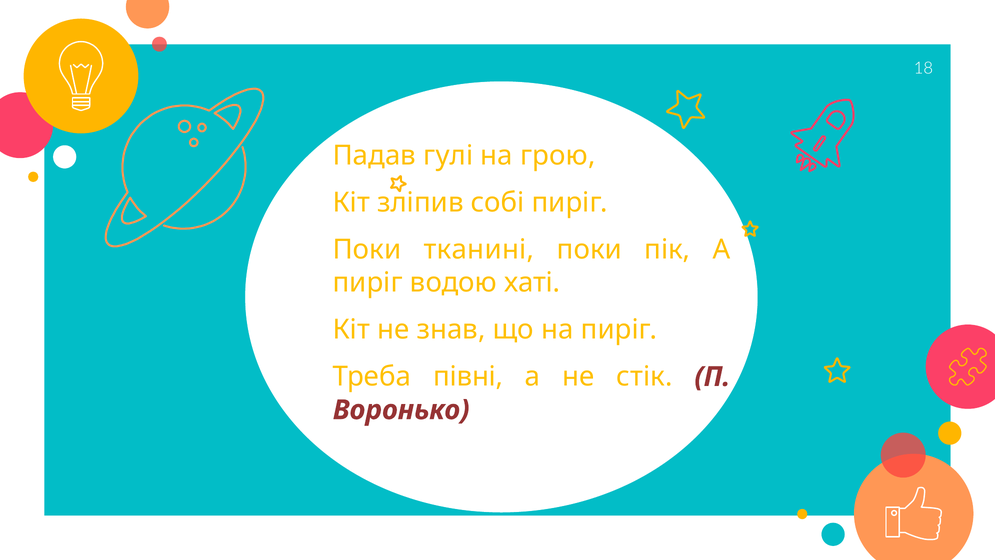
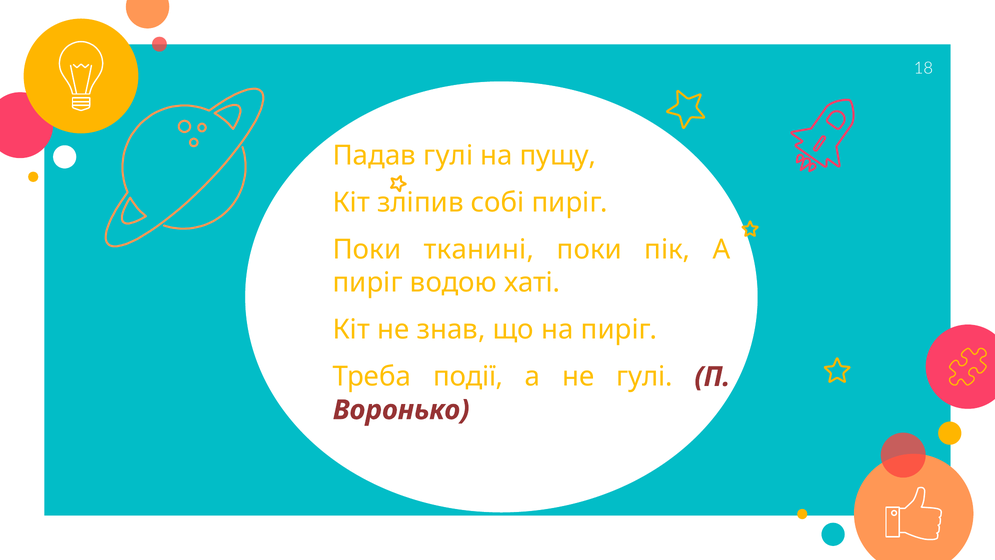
грою: грою -> пущу
півні: півні -> події
не стік: стік -> гулі
